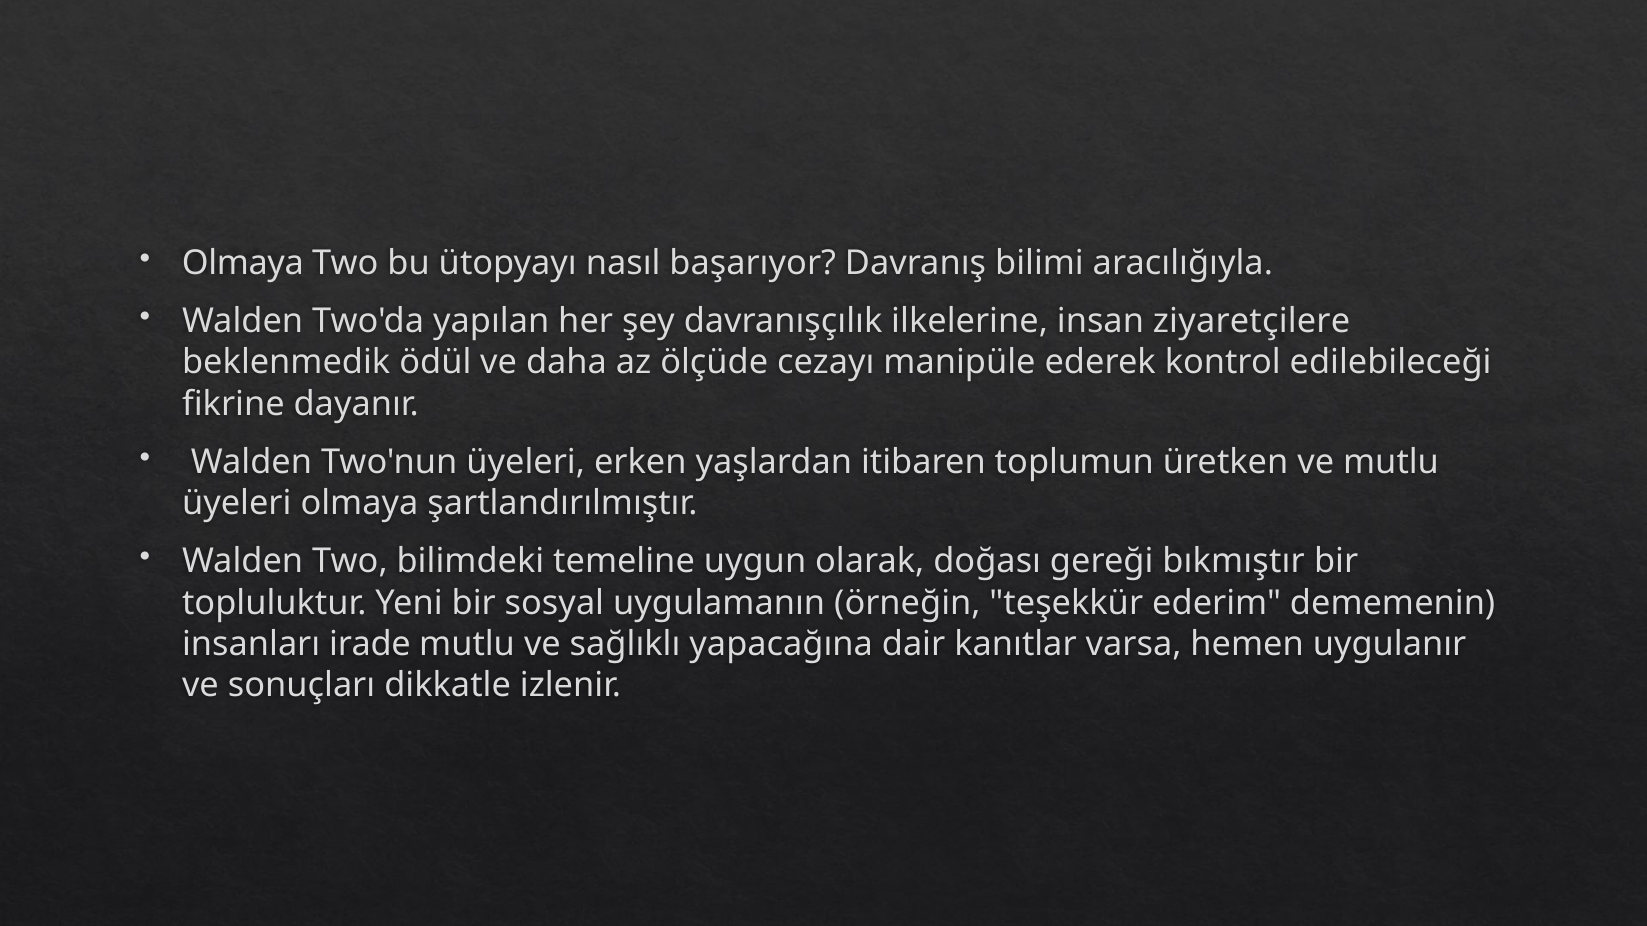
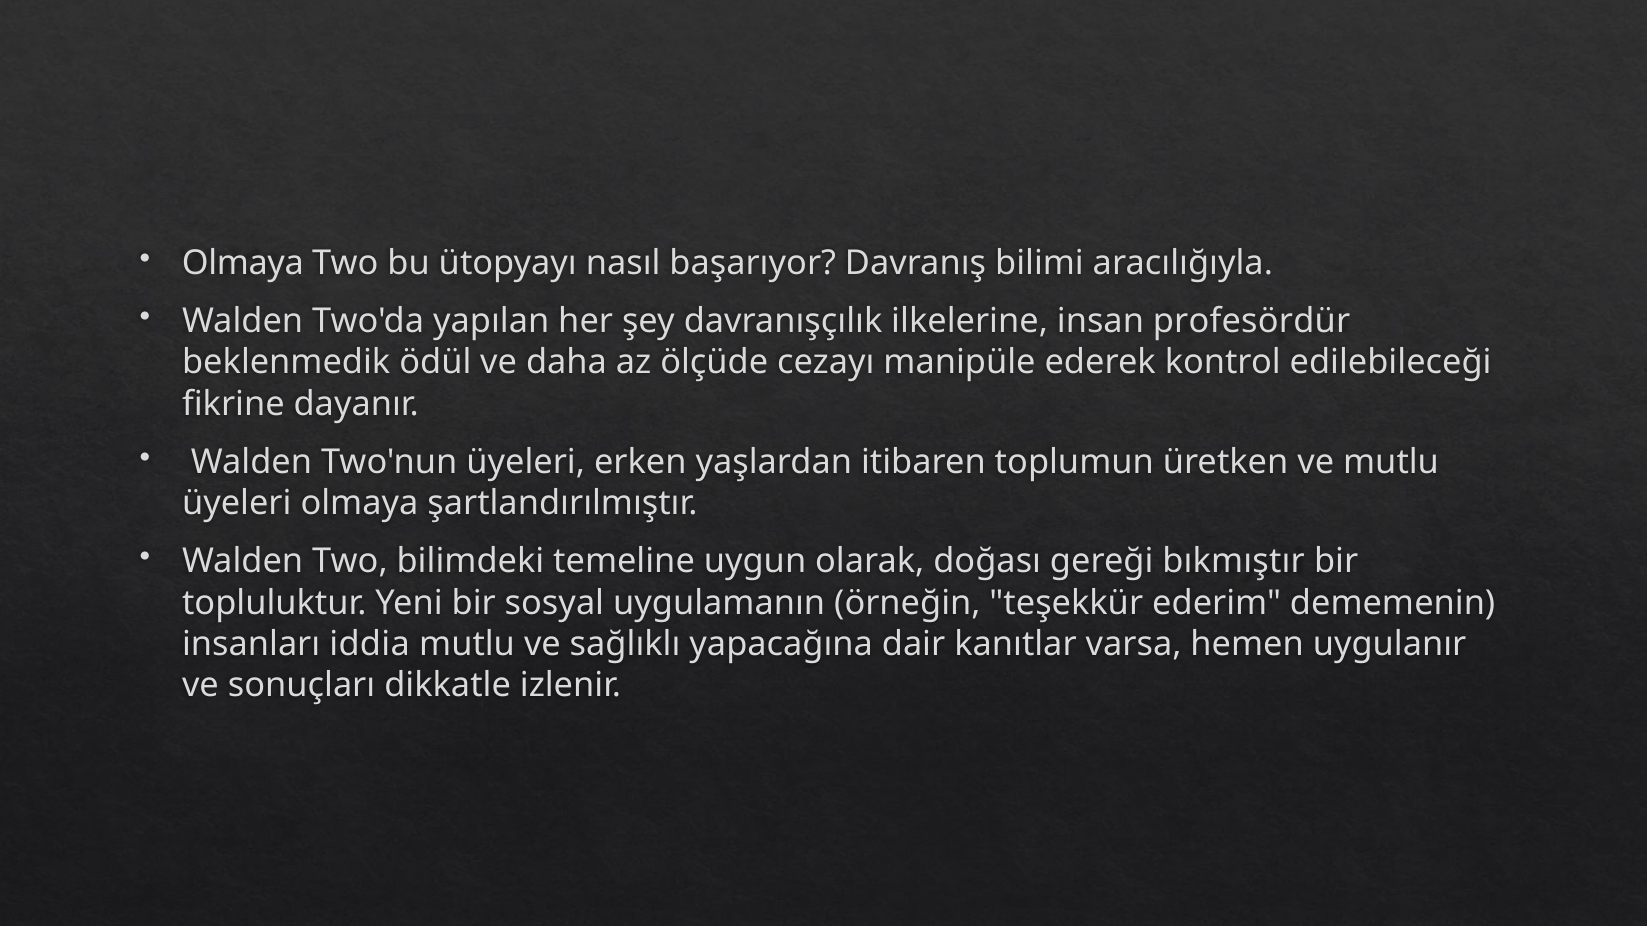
ziyaretçilere: ziyaretçilere -> profesördür
irade: irade -> iddia
